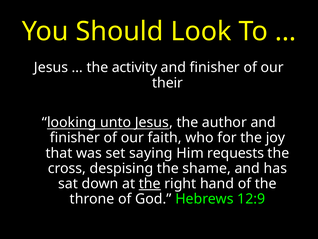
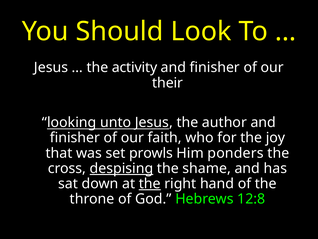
saying: saying -> prowls
requests: requests -> ponders
despising underline: none -> present
12:9: 12:9 -> 12:8
